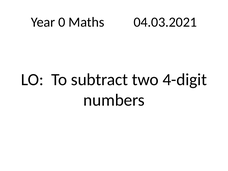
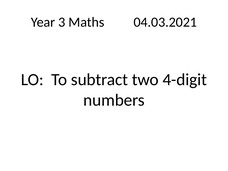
0: 0 -> 3
